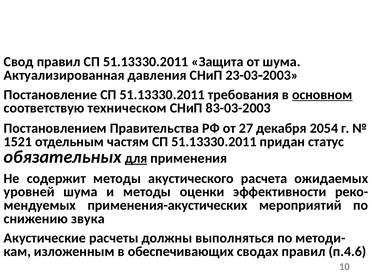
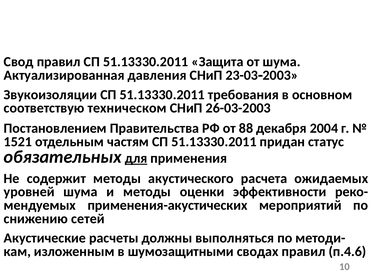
Постановление: Постановление -> Звукоизоляции
основном underline: present -> none
83-03-2003: 83-03-2003 -> 26-03-2003
27: 27 -> 88
2054: 2054 -> 2004
звука: звука -> сетей
обеспечивающих: обеспечивающих -> шумозащитными
